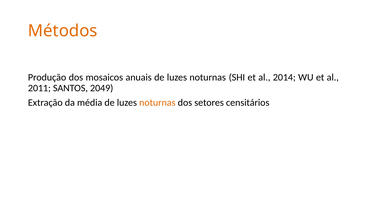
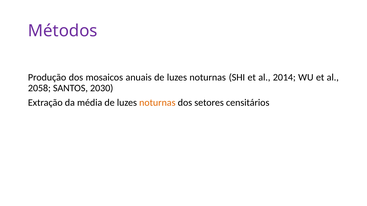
Métodos colour: orange -> purple
2011: 2011 -> 2058
2049: 2049 -> 2030
